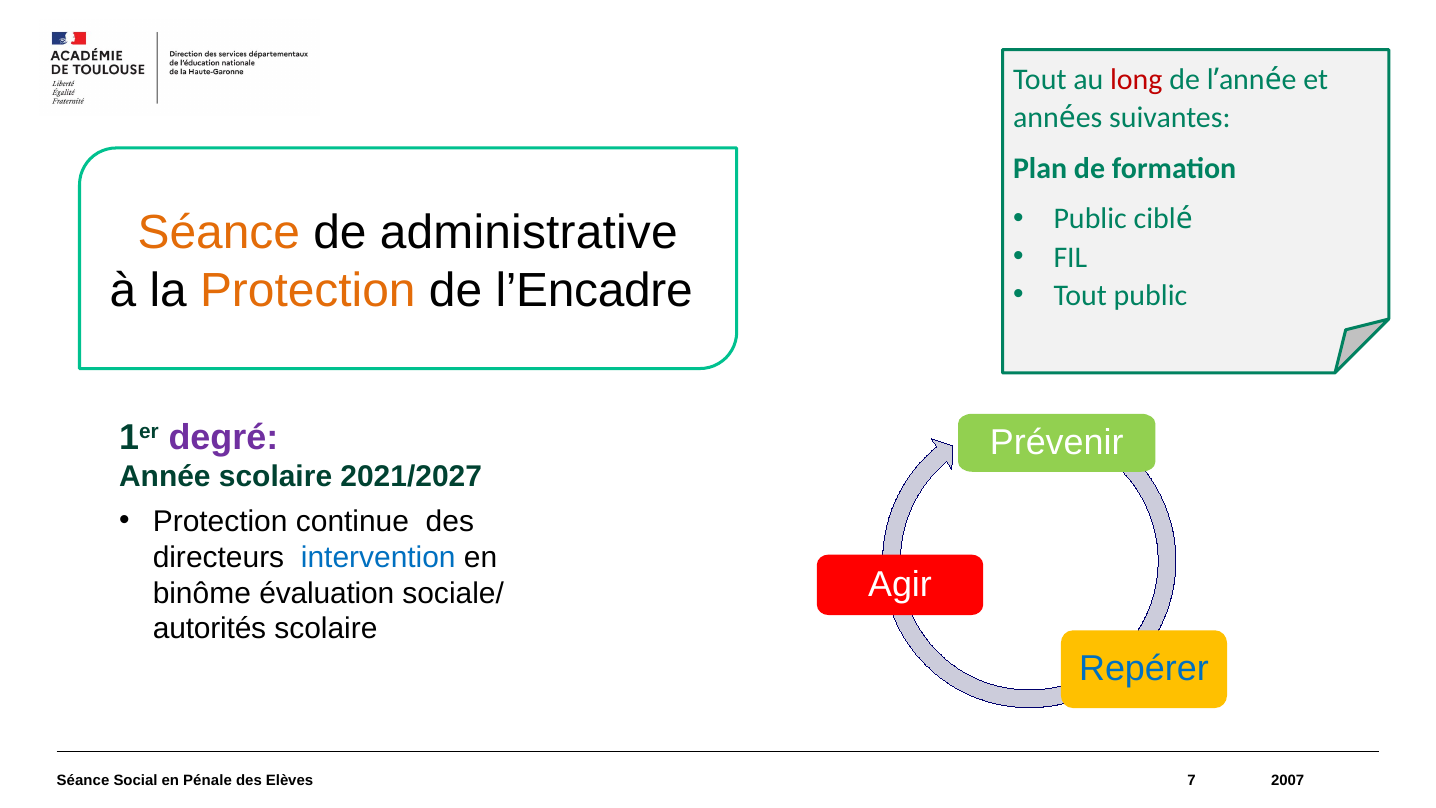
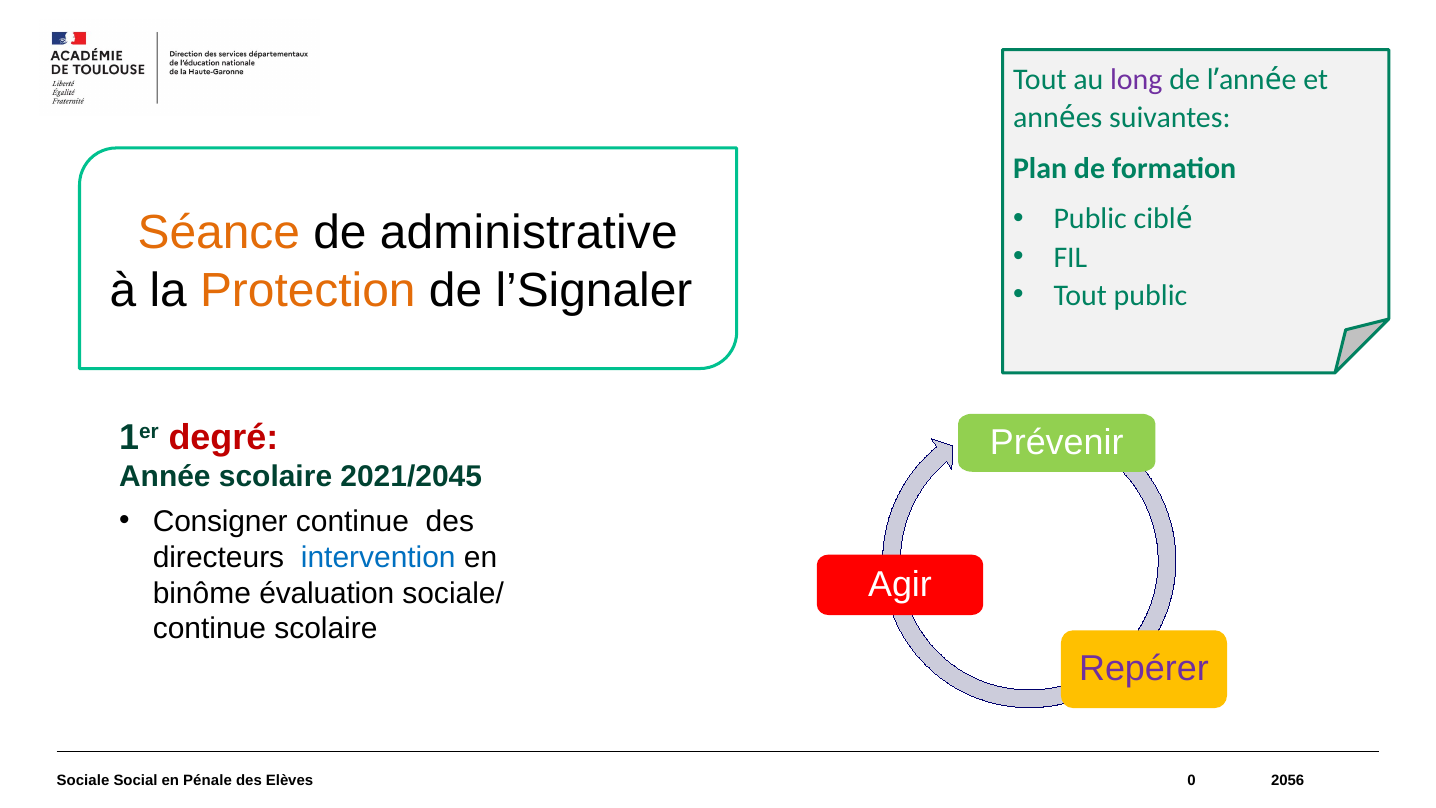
long colour: red -> purple
l’Encadre: l’Encadre -> l’Signaler
degré colour: purple -> red
2021/2027: 2021/2027 -> 2021/2045
Protection at (220, 521): Protection -> Consigner
autorités at (210, 629): autorités -> continue
Repérer colour: blue -> purple
Séance at (83, 781): Séance -> Sociale
7: 7 -> 0
2007: 2007 -> 2056
